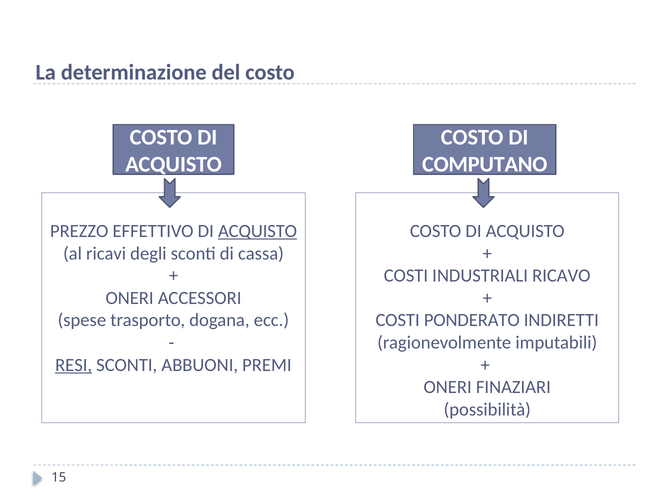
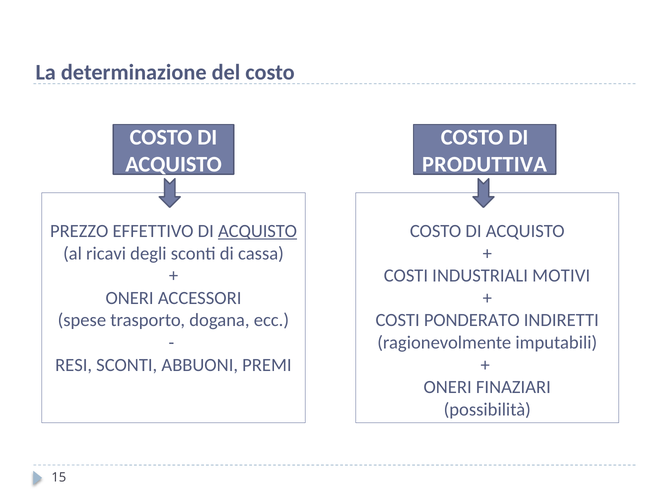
COMPUTANO: COMPUTANO -> PRODUTTIVA
RICAVO: RICAVO -> MOTIVI
RESI underline: present -> none
